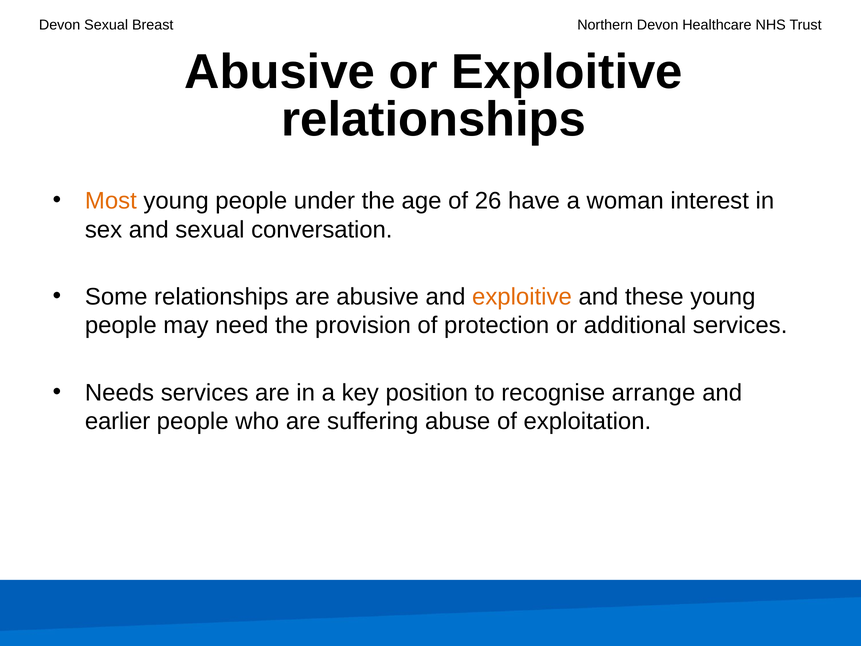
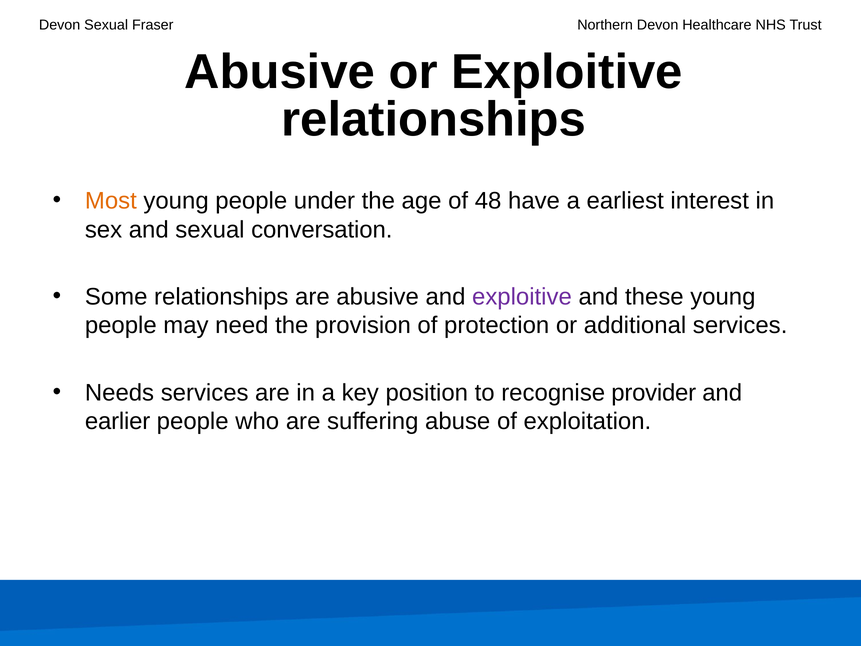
Breast: Breast -> Fraser
26: 26 -> 48
woman: woman -> earliest
exploitive at (522, 297) colour: orange -> purple
arrange: arrange -> provider
